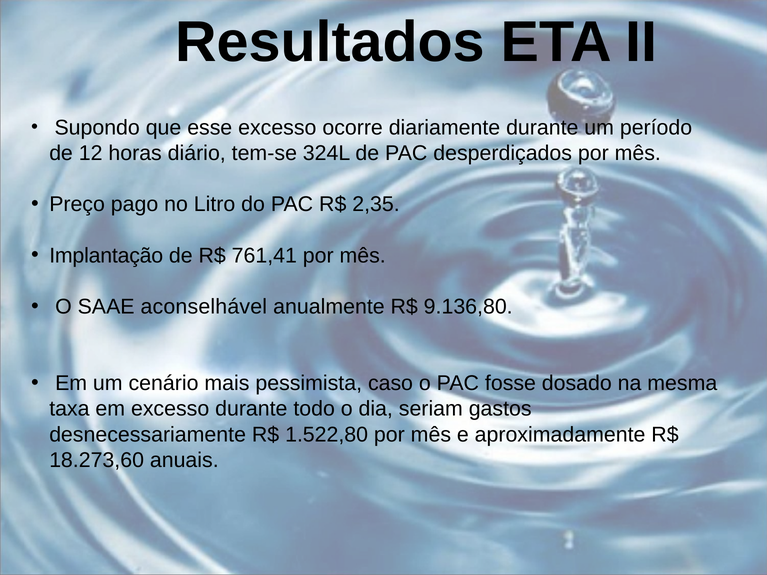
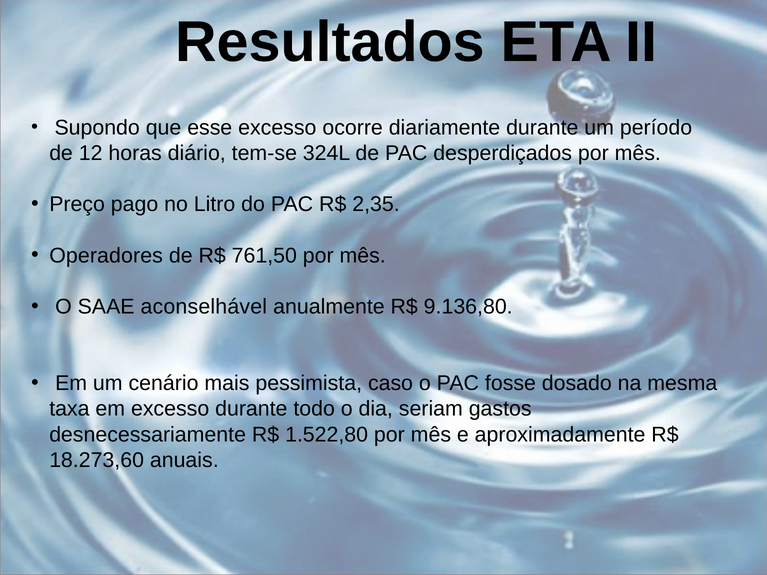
Implantação: Implantação -> Operadores
761,41: 761,41 -> 761,50
